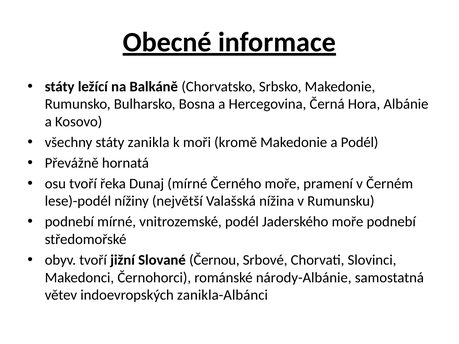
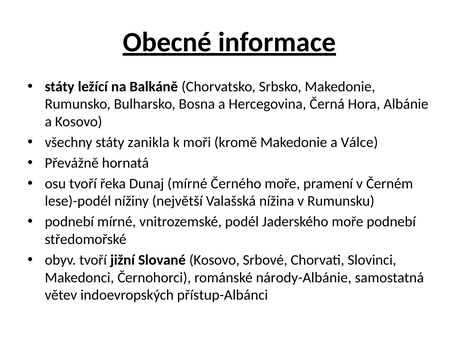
a Podél: Podél -> Válce
Slované Černou: Černou -> Kosovo
zanikla-Albánci: zanikla-Albánci -> přístup-Albánci
